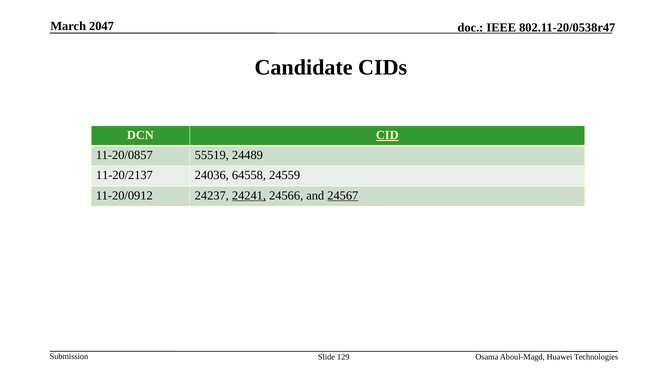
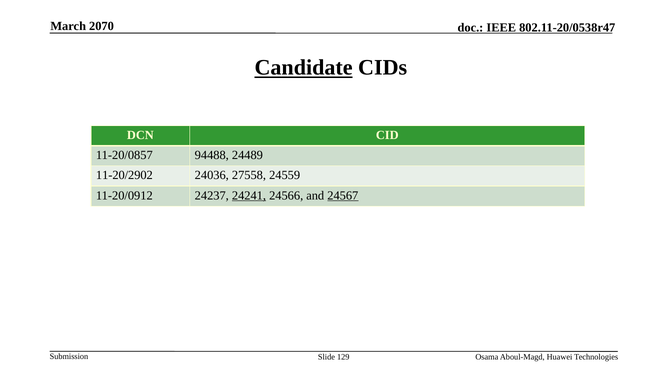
2047: 2047 -> 2070
Candidate underline: none -> present
CID underline: present -> none
55519: 55519 -> 94488
11-20/2137: 11-20/2137 -> 11-20/2902
64558: 64558 -> 27558
